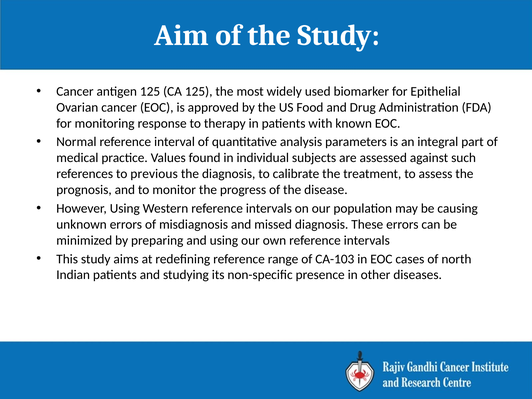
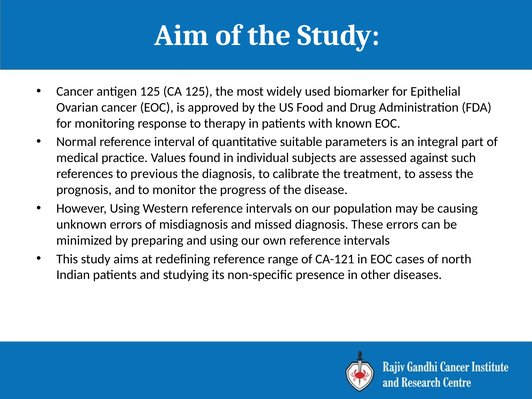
analysis: analysis -> suitable
CA-103: CA-103 -> CA-121
